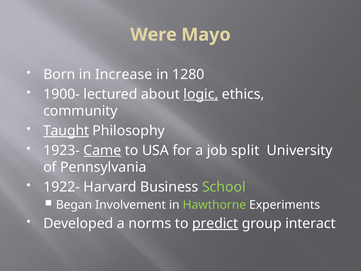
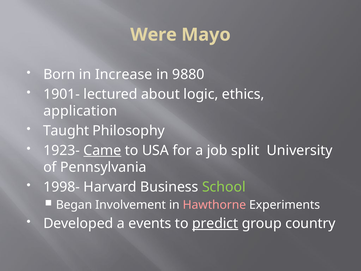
1280: 1280 -> 9880
1900-: 1900- -> 1901-
logic underline: present -> none
community: community -> application
Taught underline: present -> none
1922-: 1922- -> 1998-
Hawthorne colour: light green -> pink
norms: norms -> events
interact: interact -> country
